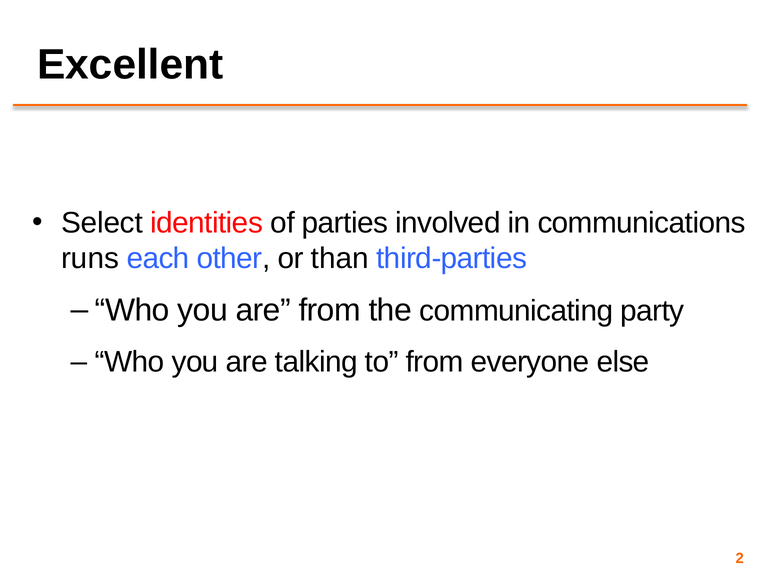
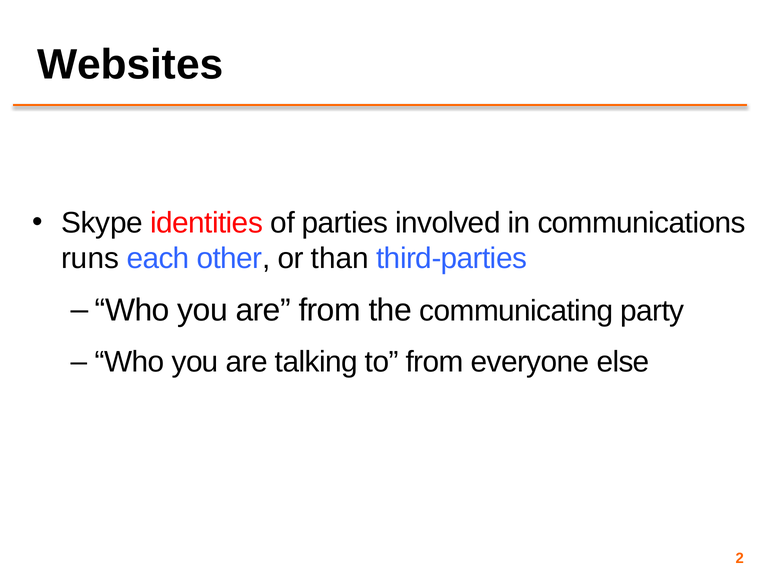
Excellent: Excellent -> Websites
Select: Select -> Skype
